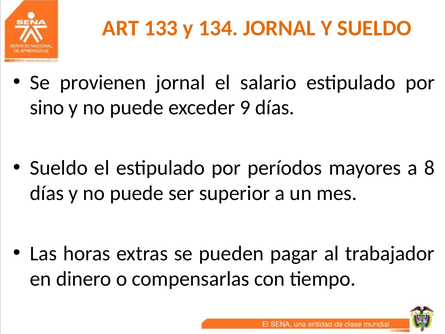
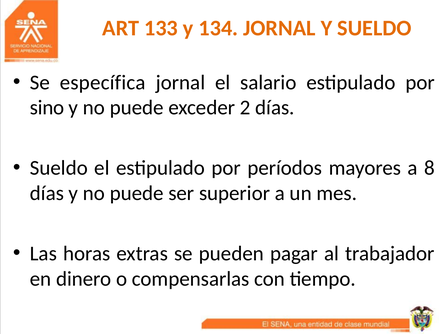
provienen: provienen -> específica
9: 9 -> 2
